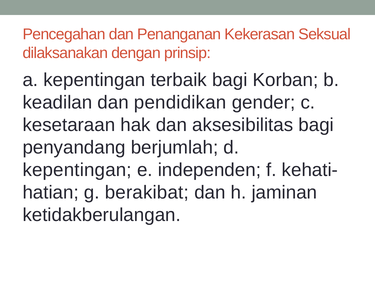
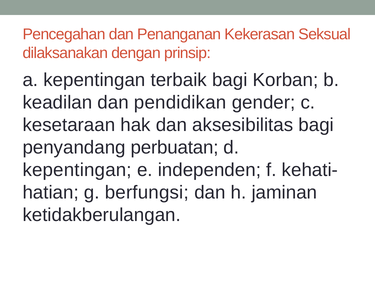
berjumlah: berjumlah -> perbuatan
berakibat: berakibat -> berfungsi
